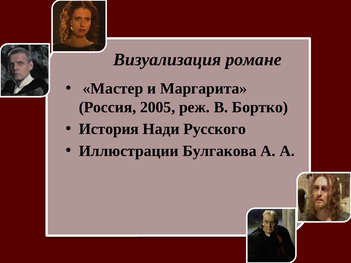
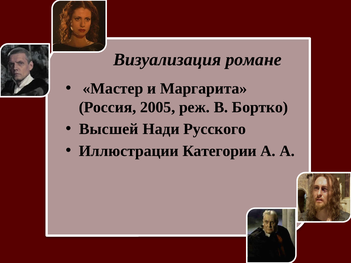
История: История -> Высшей
Булгакова: Булгакова -> Категории
